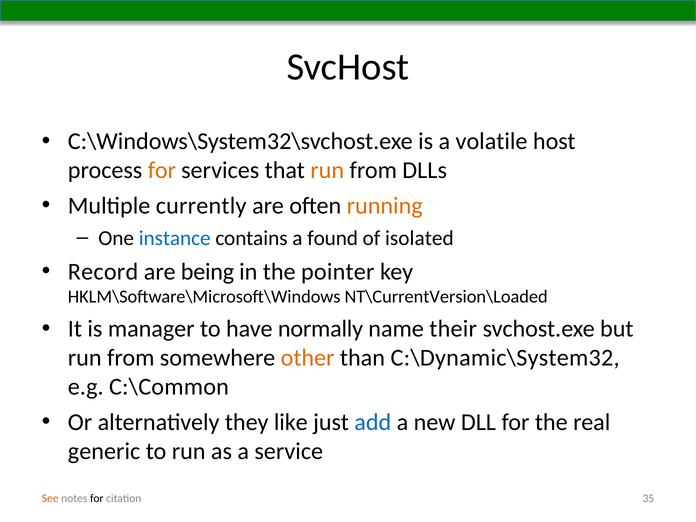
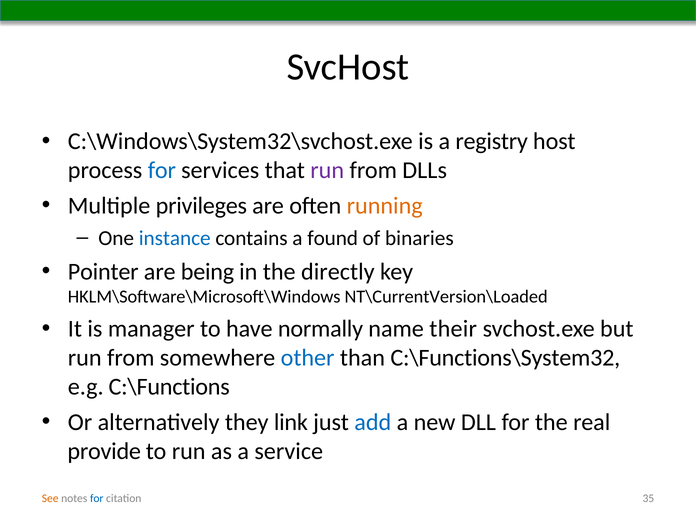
volatile: volatile -> registry
for at (162, 170) colour: orange -> blue
run at (327, 170) colour: orange -> purple
currently: currently -> privileges
isolated: isolated -> binaries
Record: Record -> Pointer
pointer: pointer -> directly
other colour: orange -> blue
C:\Dynamic\System32: C:\Dynamic\System32 -> C:\Functions\System32
C:\Common: C:\Common -> C:\Functions
like: like -> link
generic: generic -> provide
for at (97, 499) colour: black -> blue
